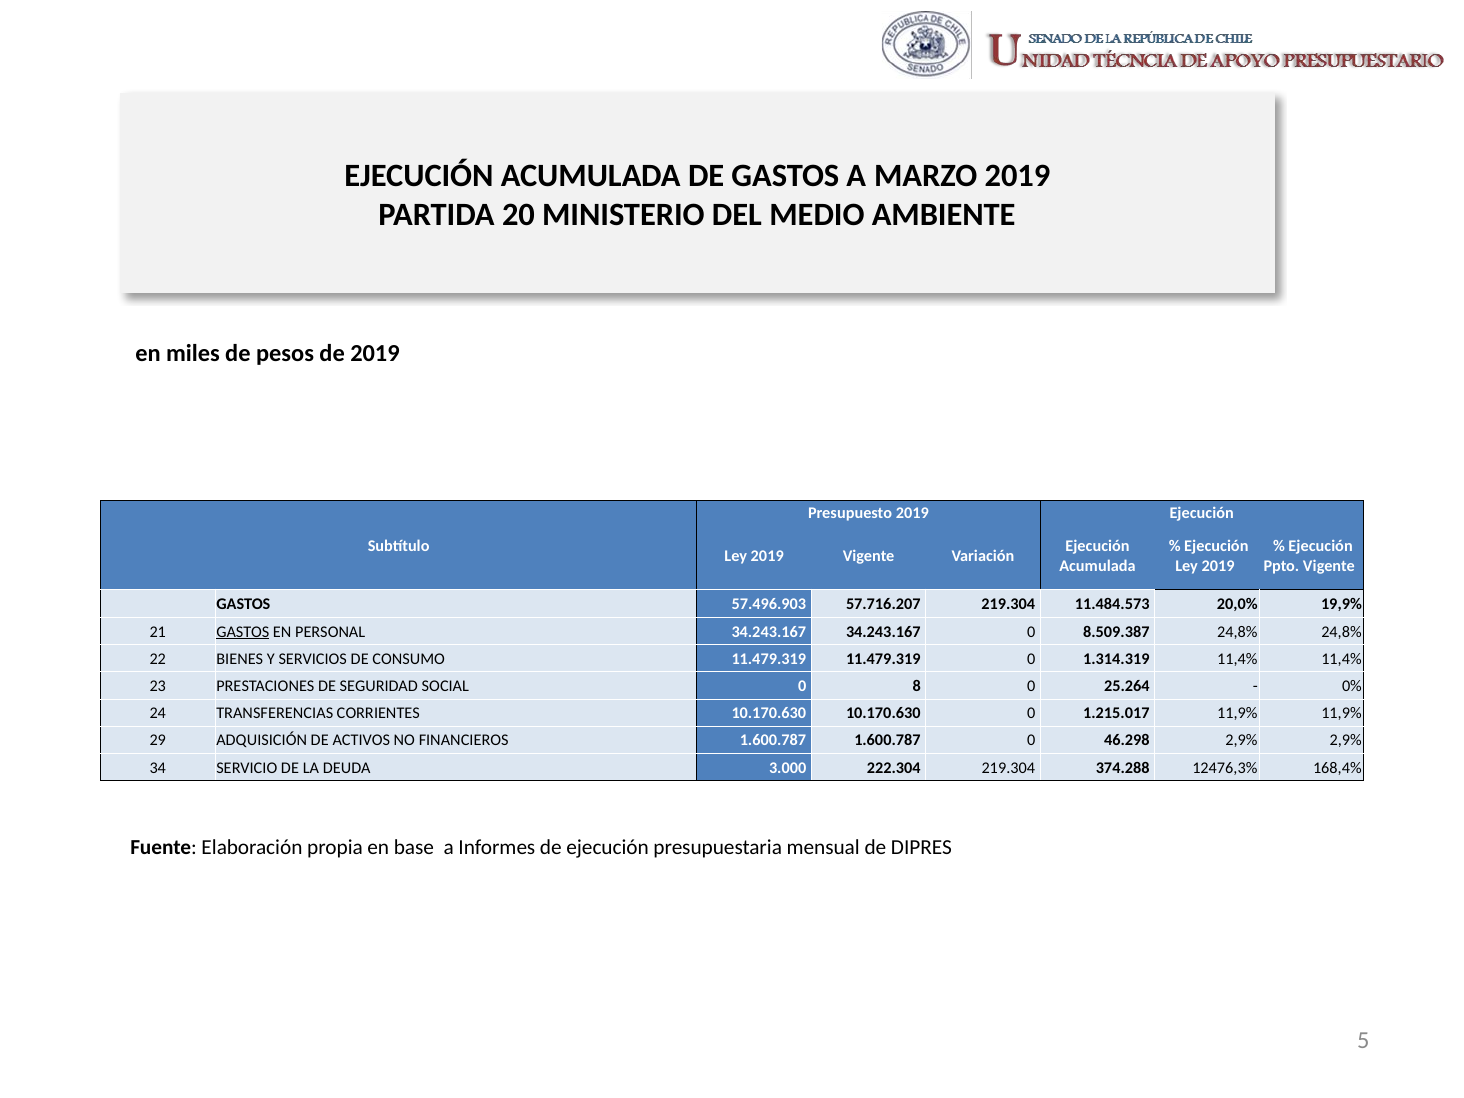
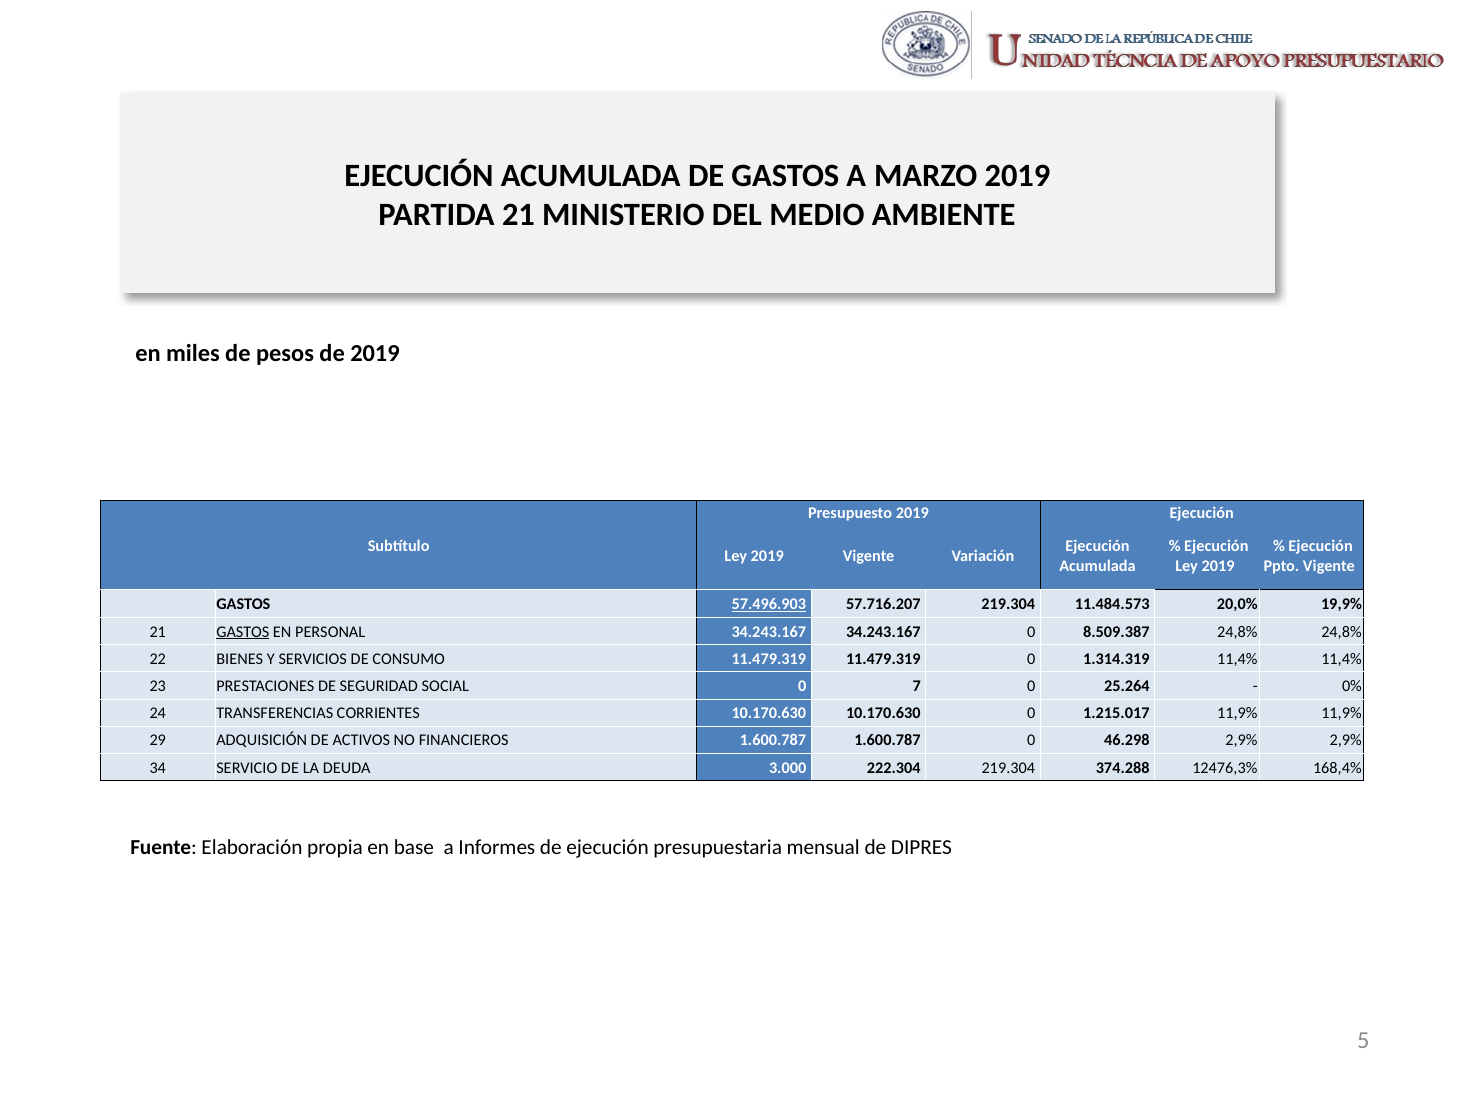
PARTIDA 20: 20 -> 21
57.496.903 underline: none -> present
8: 8 -> 7
